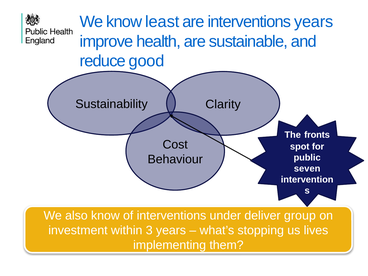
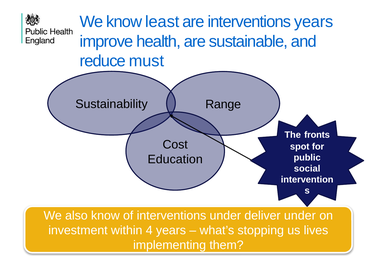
good: good -> must
Clarity: Clarity -> Range
Behaviour: Behaviour -> Education
seven: seven -> social
deliver group: group -> under
3: 3 -> 4
